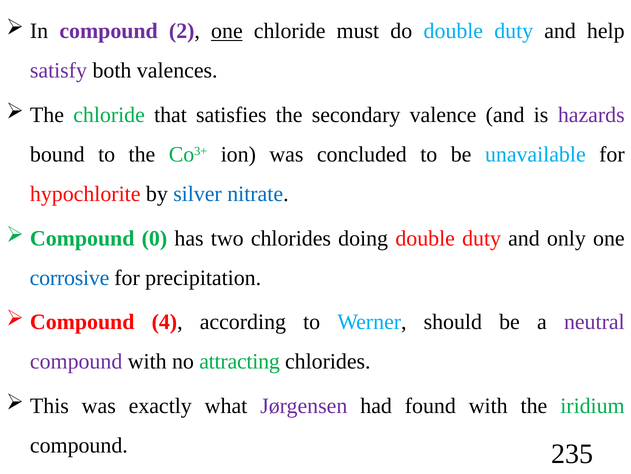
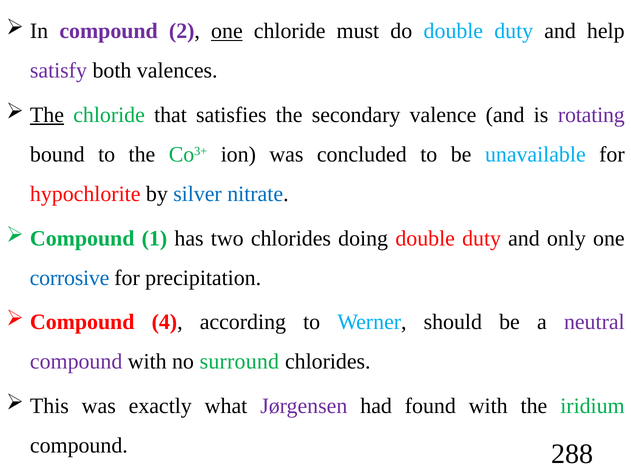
The at (47, 115) underline: none -> present
hazards: hazards -> rotating
0: 0 -> 1
attracting: attracting -> surround
235: 235 -> 288
